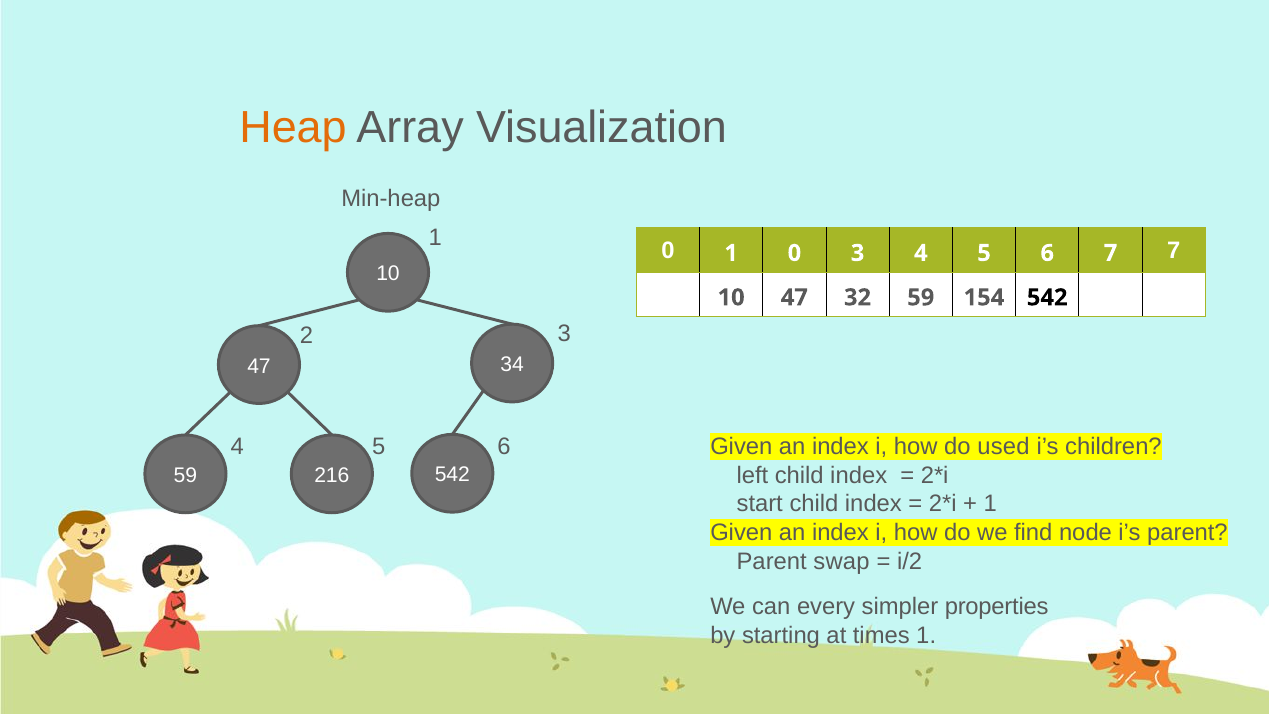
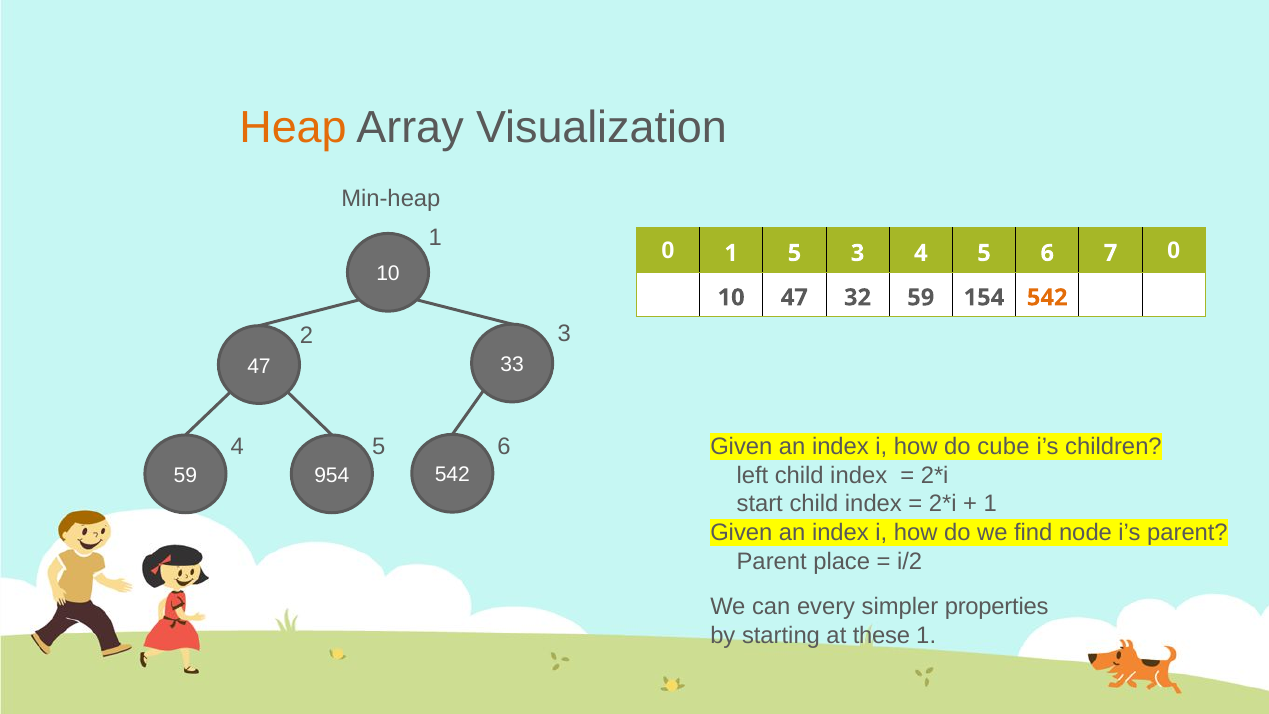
1 0: 0 -> 5
7 7: 7 -> 0
542 at (1047, 297) colour: black -> orange
34: 34 -> 33
used: used -> cube
216: 216 -> 954
swap: swap -> place
times: times -> these
